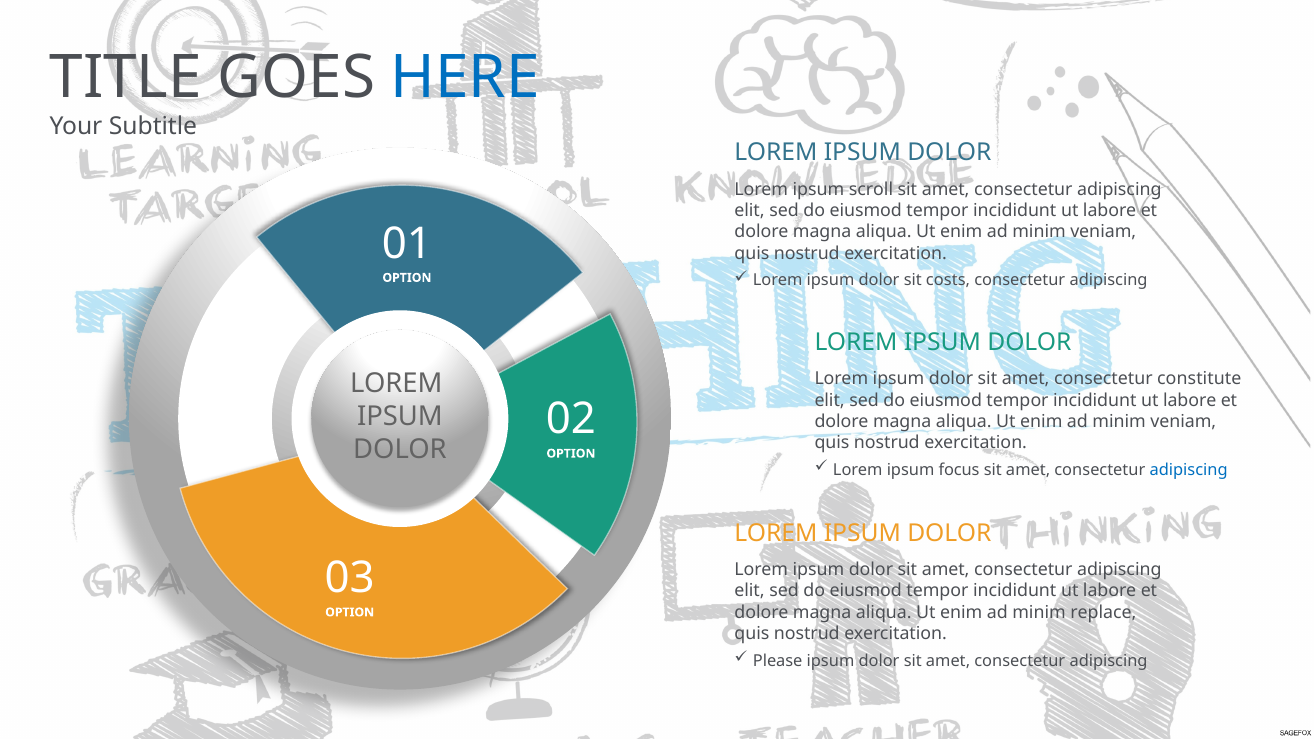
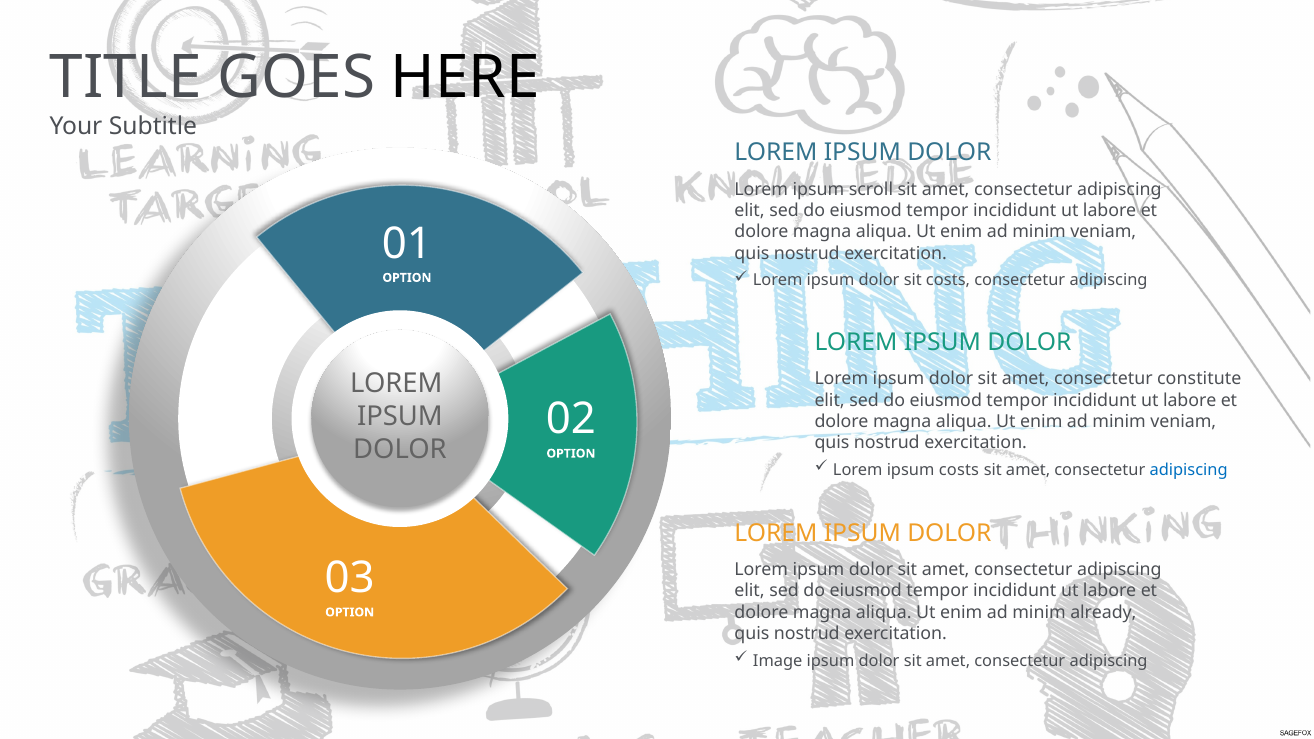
HERE colour: blue -> black
ipsum focus: focus -> costs
replace: replace -> already
Please: Please -> Image
